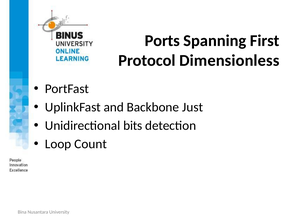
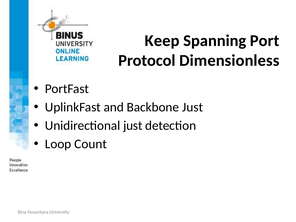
Ports: Ports -> Keep
First: First -> Port
Unidirectional bits: bits -> just
